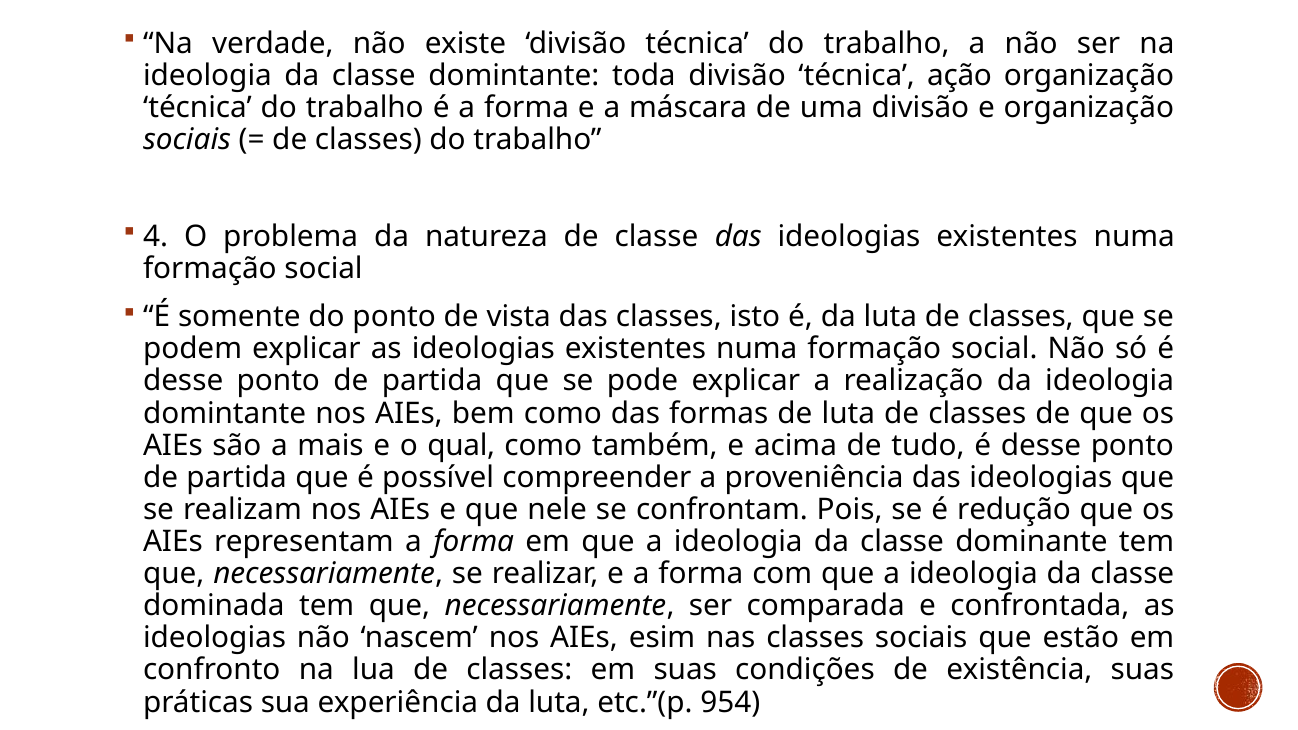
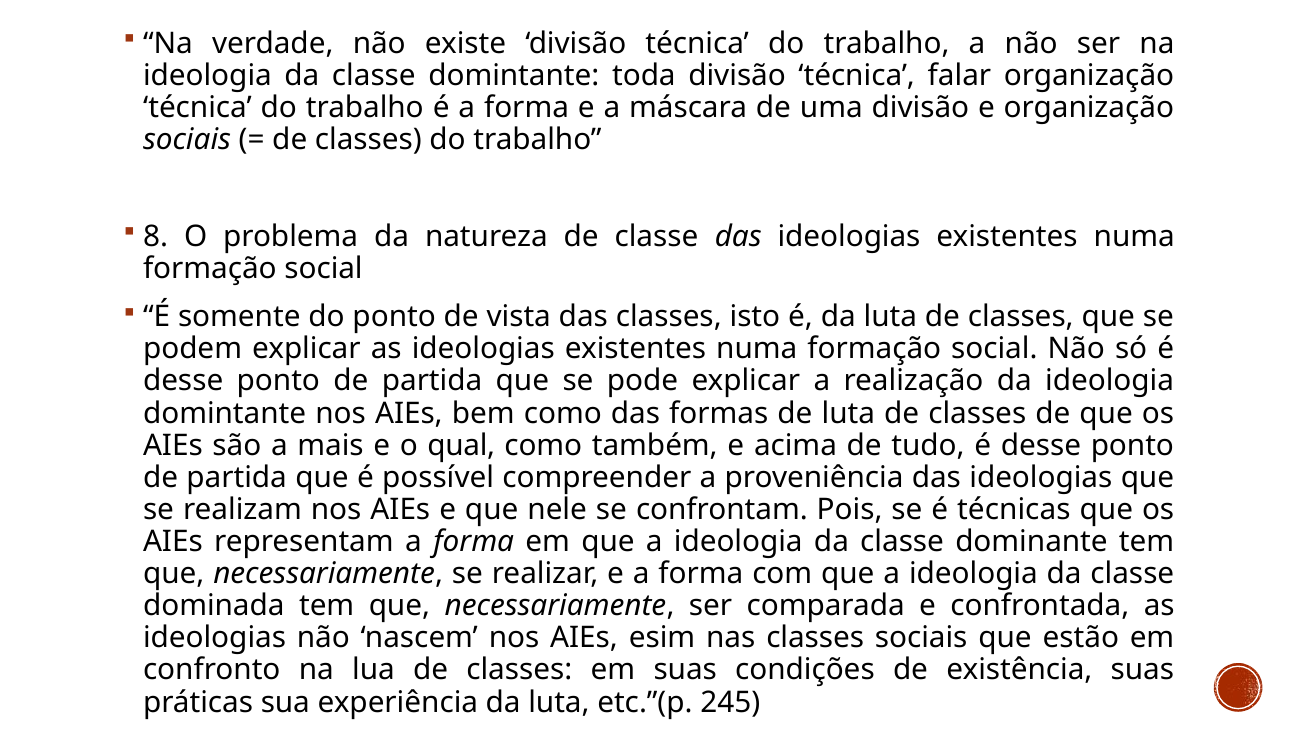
ação: ação -> falar
4: 4 -> 8
redução: redução -> técnicas
954: 954 -> 245
